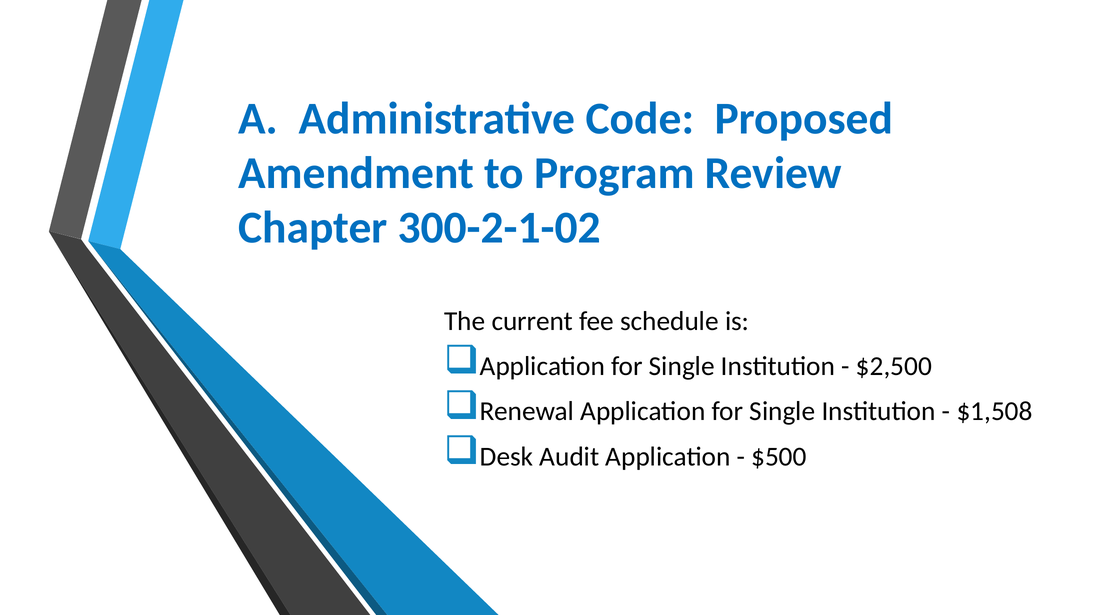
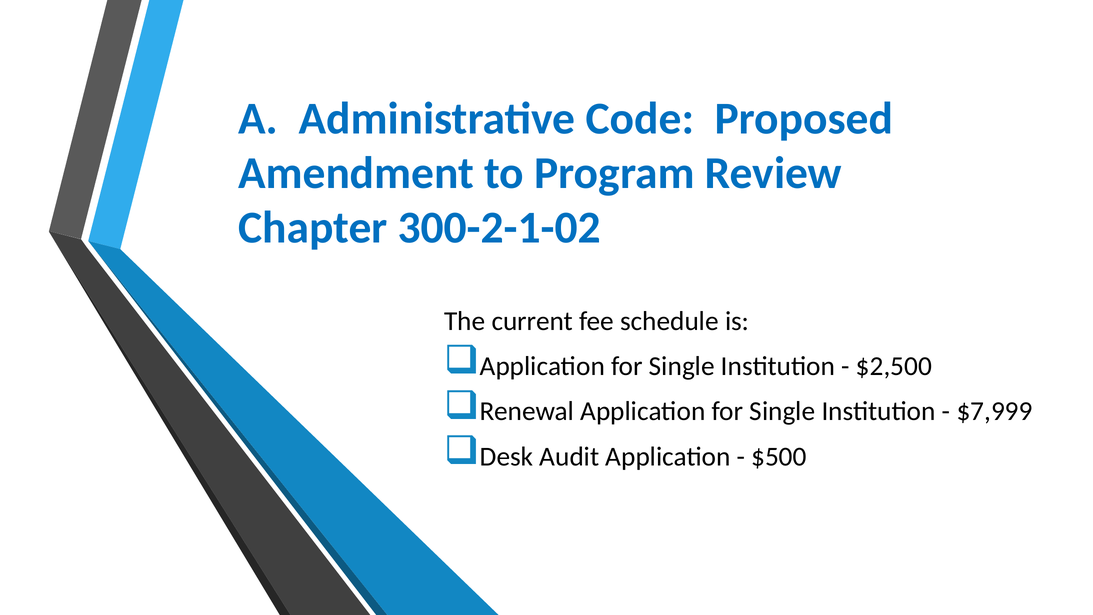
$1,508: $1,508 -> $7,999
